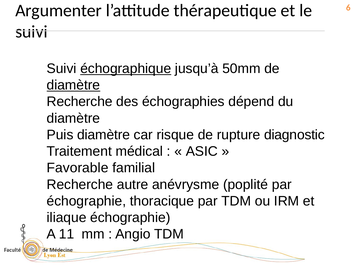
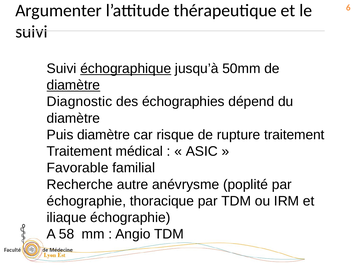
Recherche at (80, 101): Recherche -> Diagnostic
rupture diagnostic: diagnostic -> traitement
11: 11 -> 58
